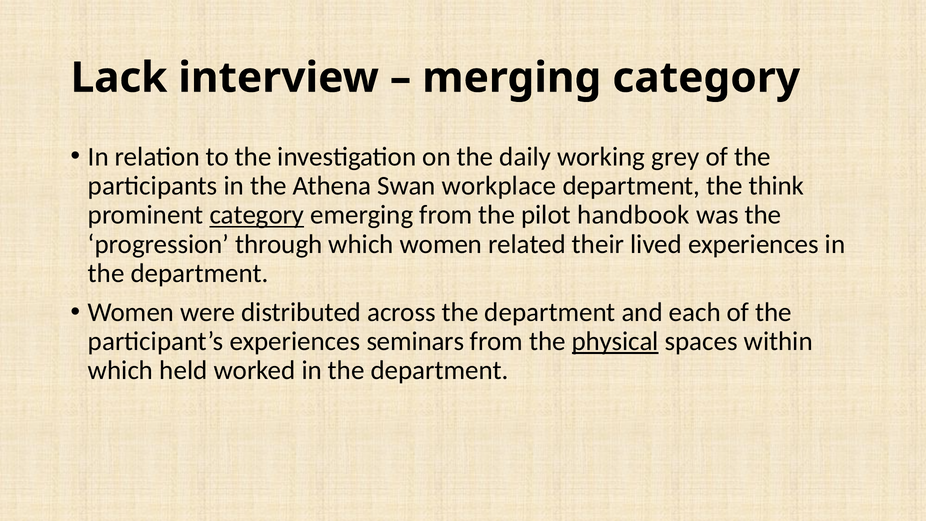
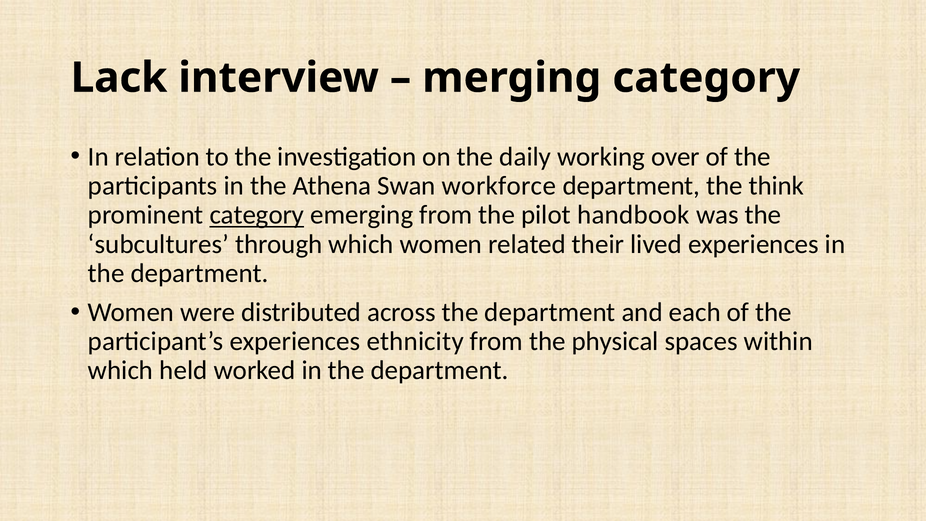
grey: grey -> over
workplace: workplace -> workforce
progression: progression -> subcultures
seminars: seminars -> ethnicity
physical underline: present -> none
